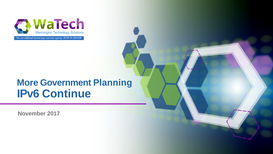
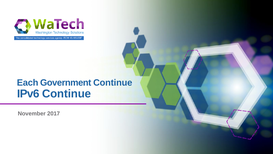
More: More -> Each
Government Planning: Planning -> Continue
